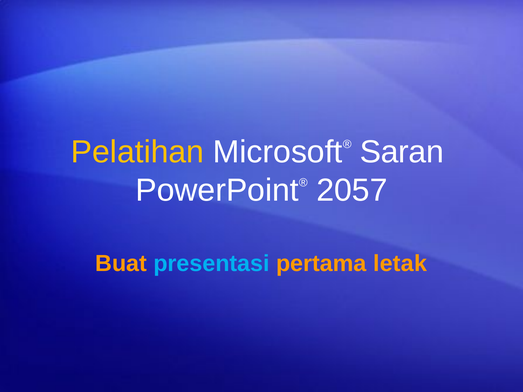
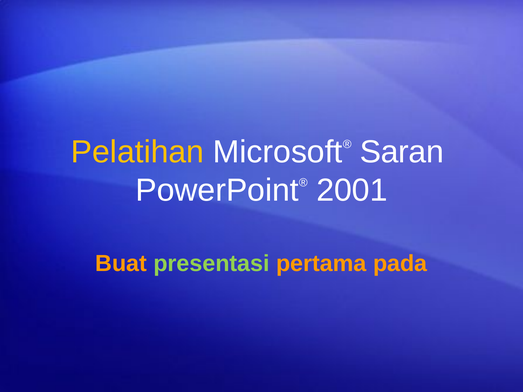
2057: 2057 -> 2001
presentasi colour: light blue -> light green
letak: letak -> pada
